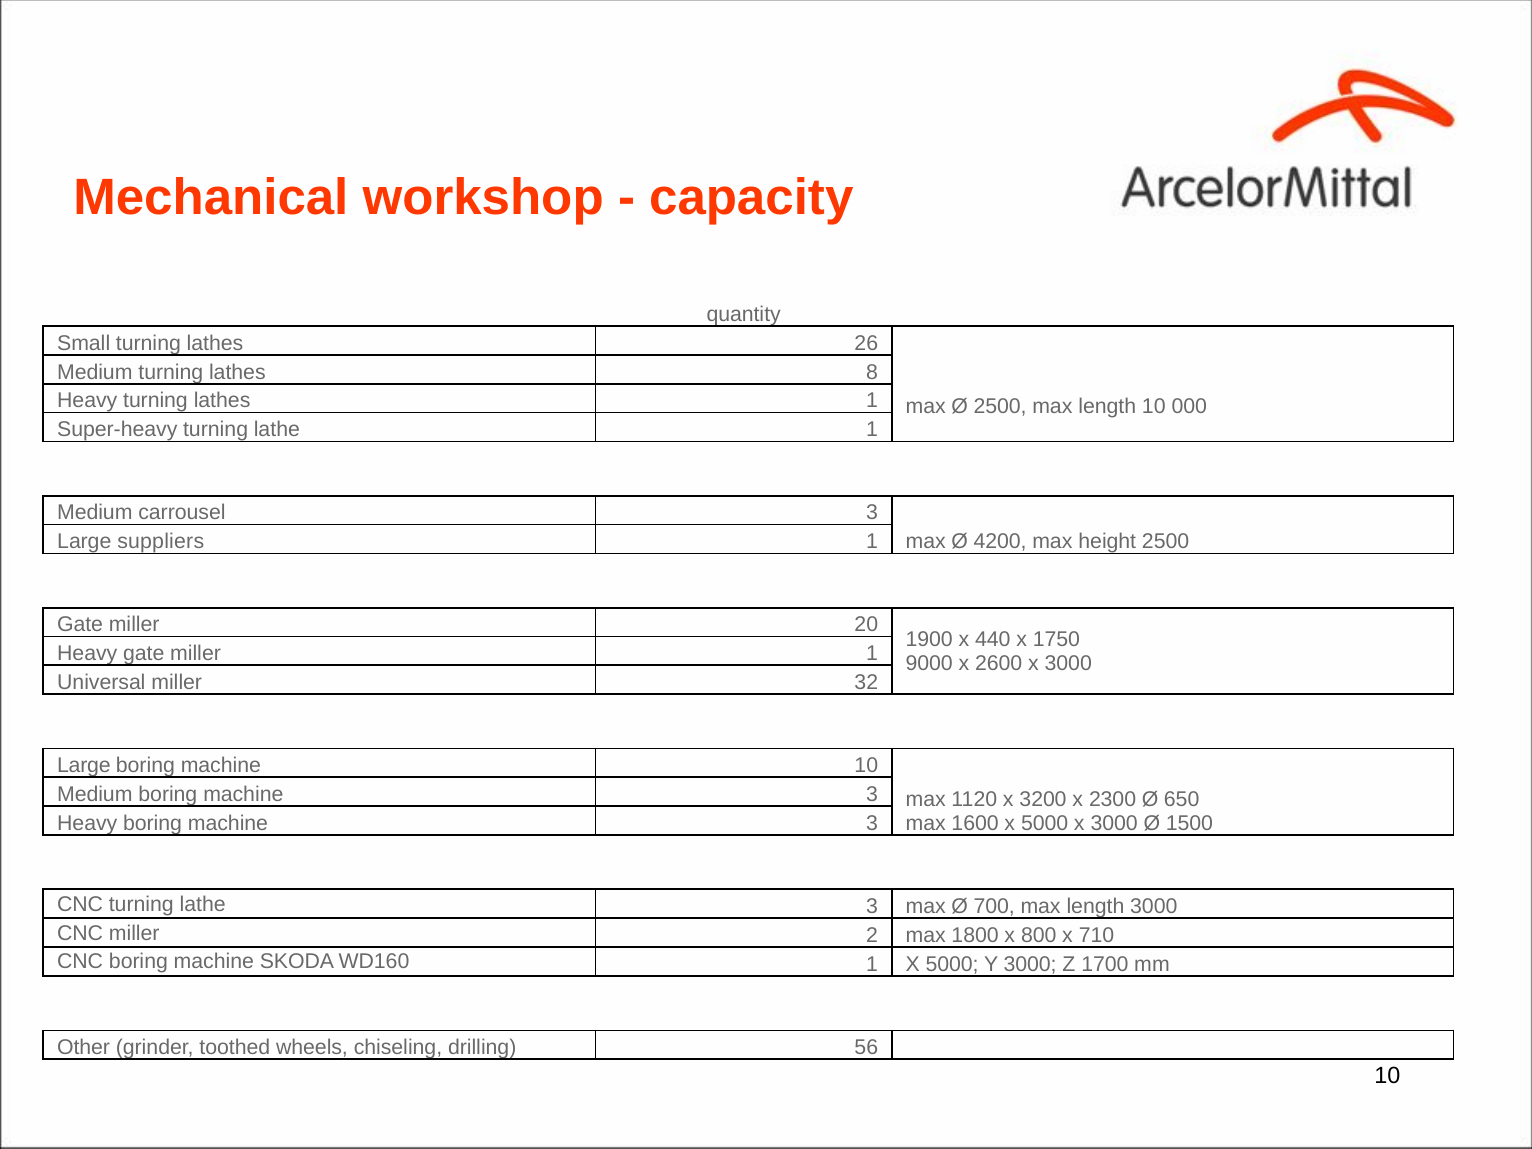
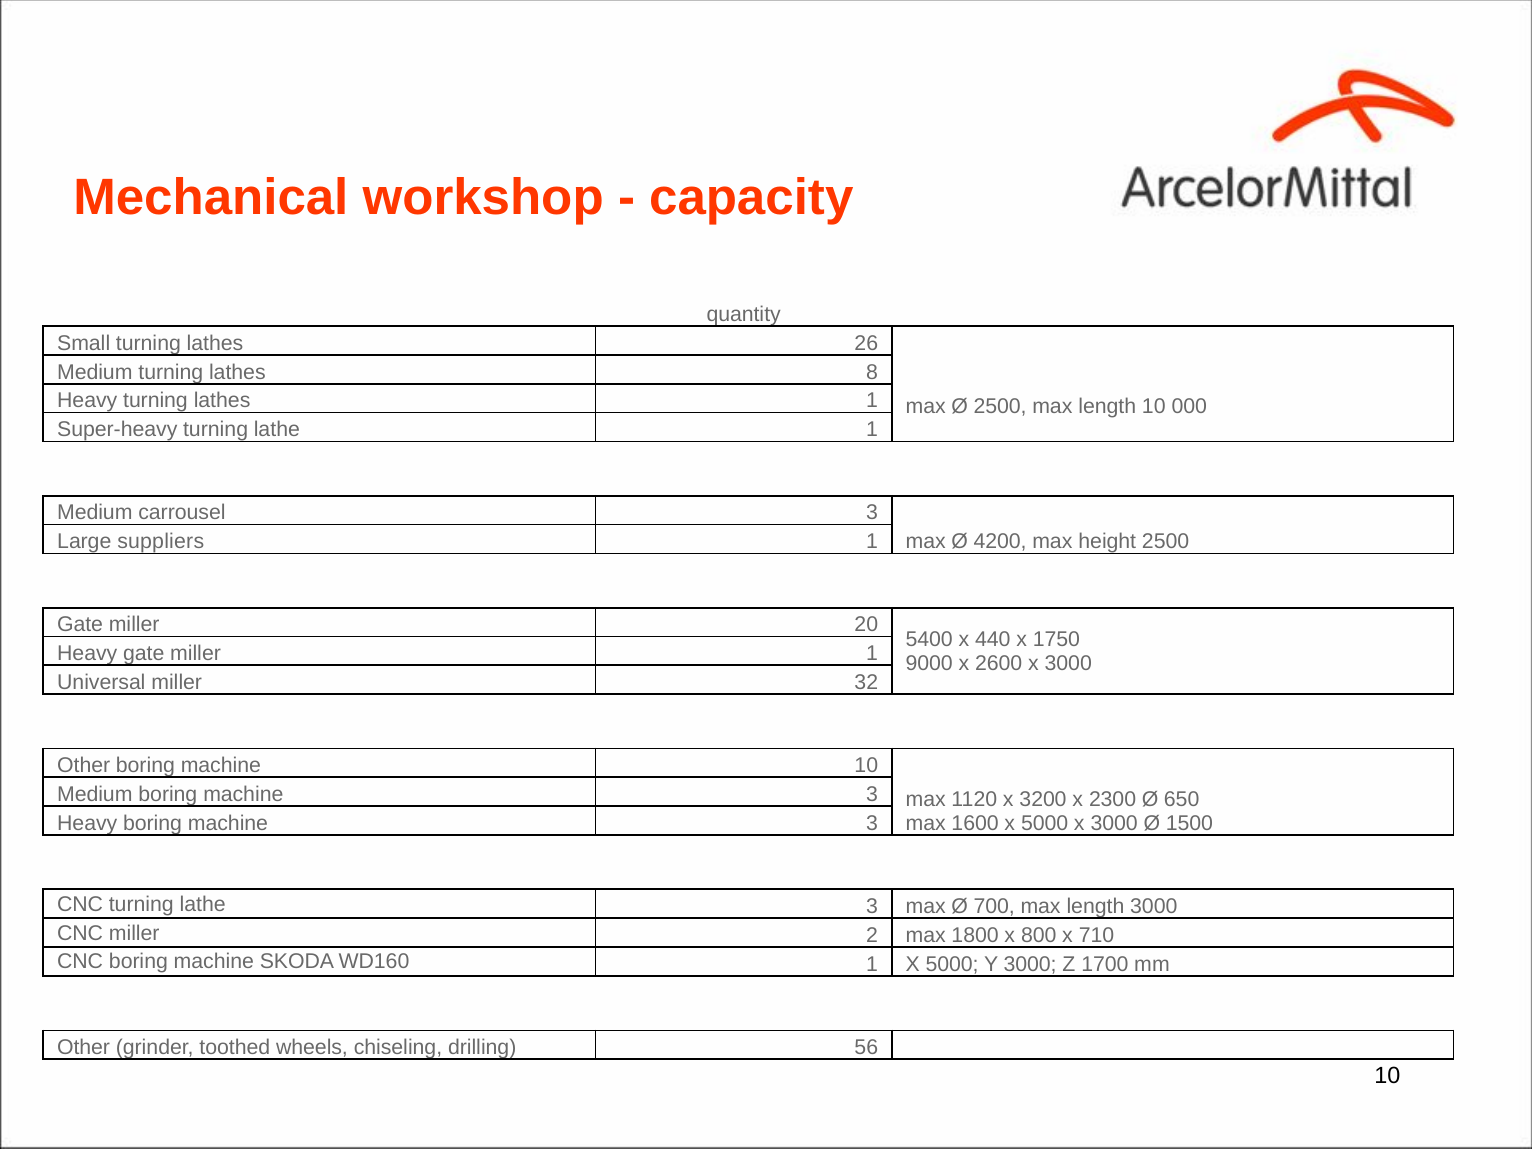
1900: 1900 -> 5400
Large at (84, 766): Large -> Other
